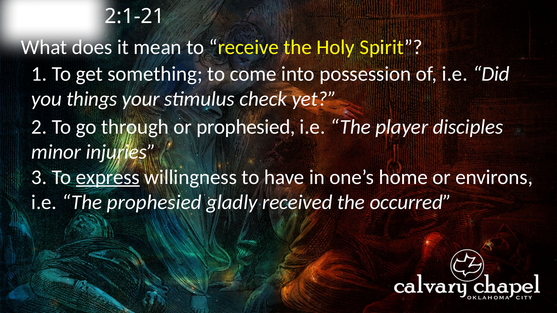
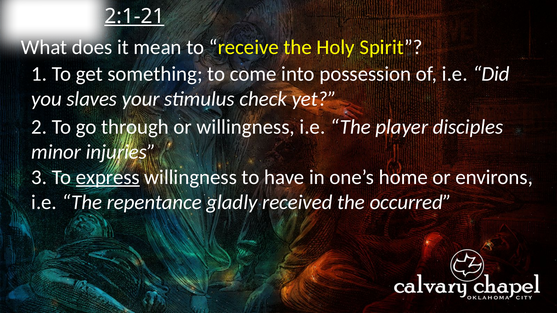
2:1-21 underline: none -> present
things: things -> slaves
or prophesied: prophesied -> willingness
The prophesied: prophesied -> repentance
